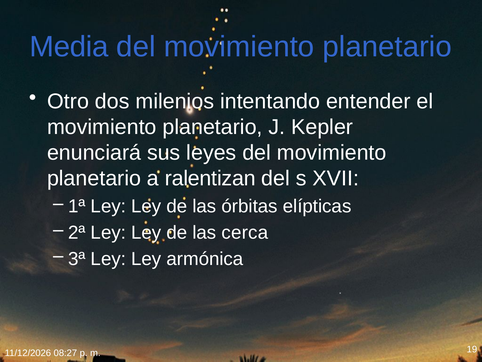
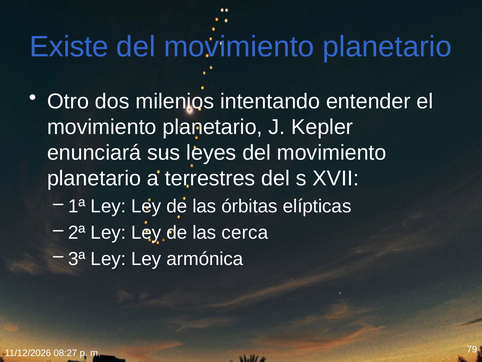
Media: Media -> Existe
ralentizan: ralentizan -> terrestres
19: 19 -> 79
